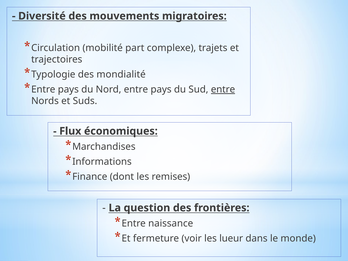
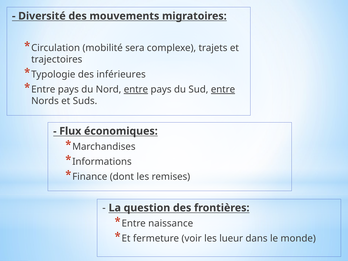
part: part -> sera
mondialité: mondialité -> inférieures
entre at (136, 89) underline: none -> present
